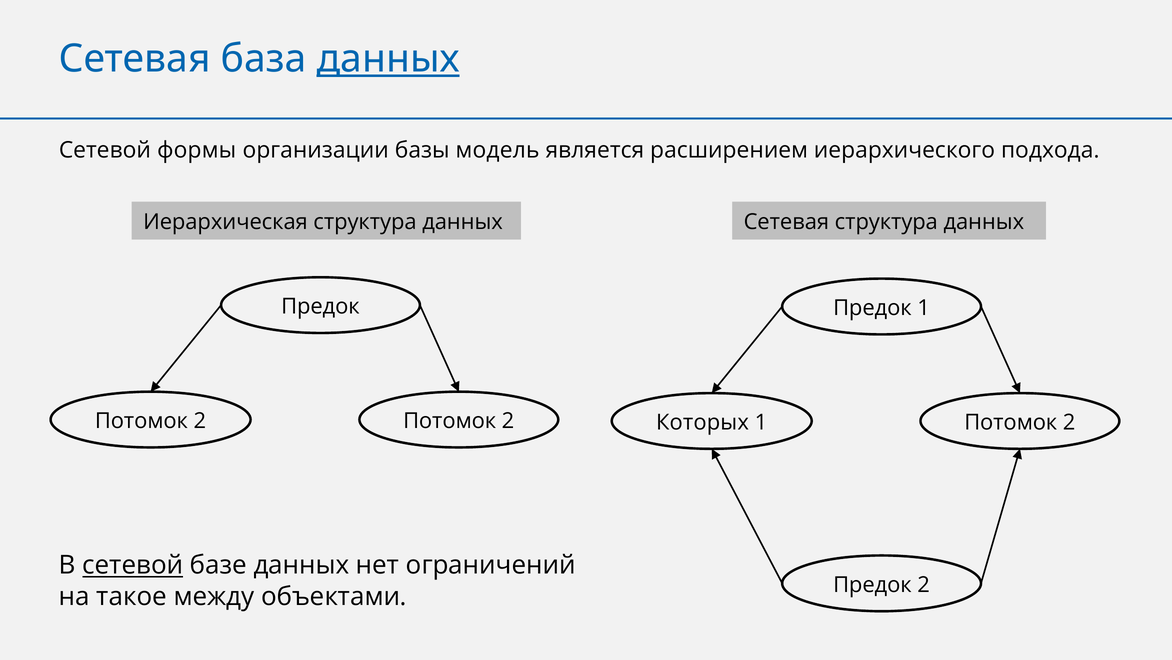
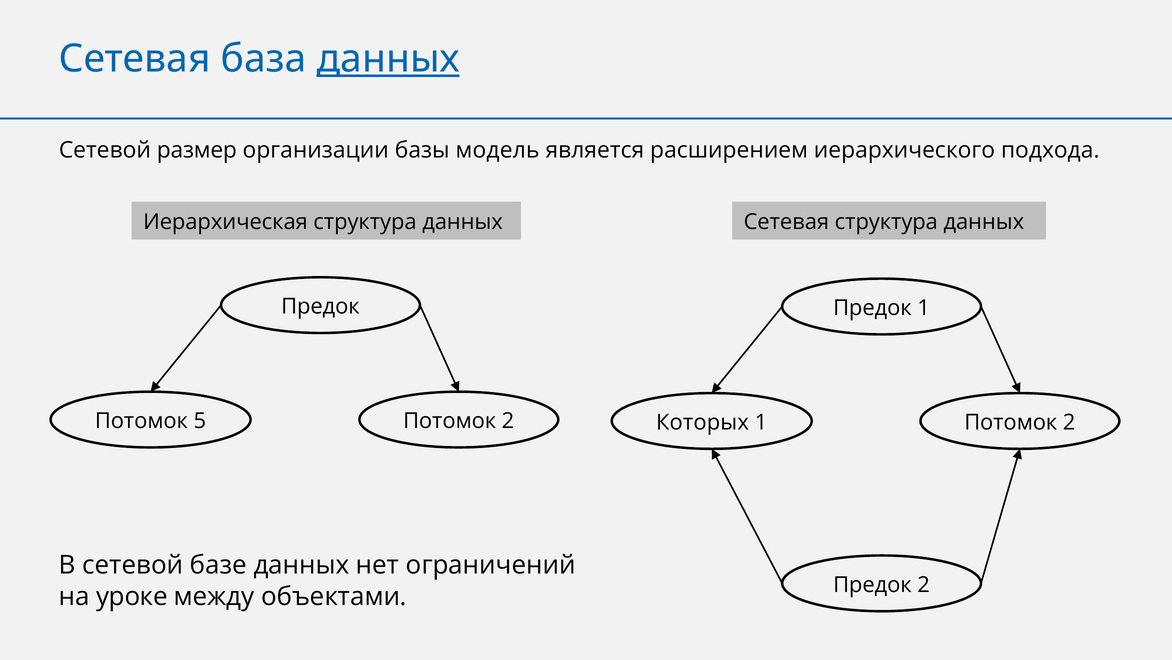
формы: формы -> размер
2 at (200, 421): 2 -> 5
сетевой at (133, 565) underline: present -> none
такое: такое -> уроке
